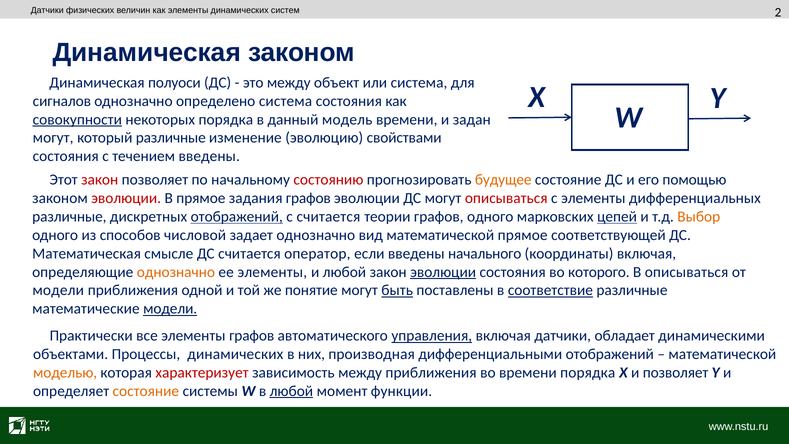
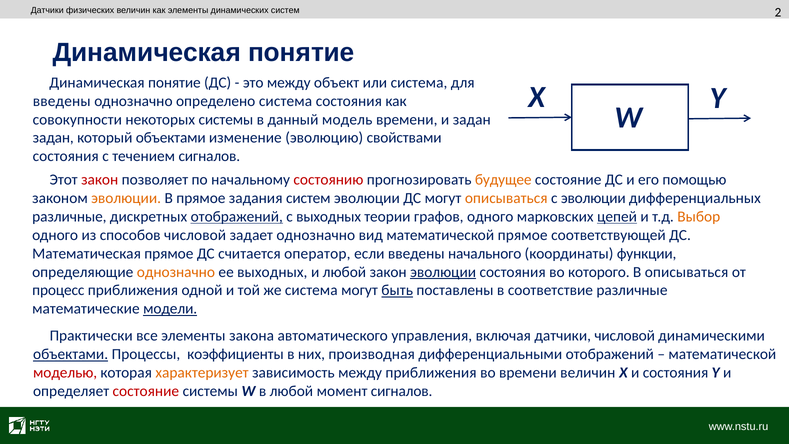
законом at (301, 52): законом -> понятие
полуоси at (174, 83): полуоси -> понятие
сигналов at (62, 101): сигналов -> введены
совокупности underline: present -> none
некоторых порядка: порядка -> системы
могут at (53, 138): могут -> задан
который различные: различные -> объектами
течением введены: введены -> сигналов
эволюции at (126, 198) colour: red -> orange
задания графов: графов -> систем
описываться at (506, 198) colour: red -> orange
с элементы: элементы -> эволюции
с считается: считается -> выходных
Математическая смысле: смысле -> прямое
координаты включая: включая -> функции
ее элементы: элементы -> выходных
модели at (58, 290): модели -> процесс
же понятие: понятие -> система
соответствие underline: present -> none
элементы графов: графов -> закона
управления underline: present -> none
датчики обладает: обладает -> числовой
объектами at (71, 354) underline: none -> present
Процессы динамических: динамических -> коэффициенты
моделью colour: orange -> red
характеризует colour: red -> orange
времени порядка: порядка -> величин
и позволяет: позволяет -> состояния
состояние at (146, 391) colour: orange -> red
любой at (291, 391) underline: present -> none
момент функции: функции -> сигналов
